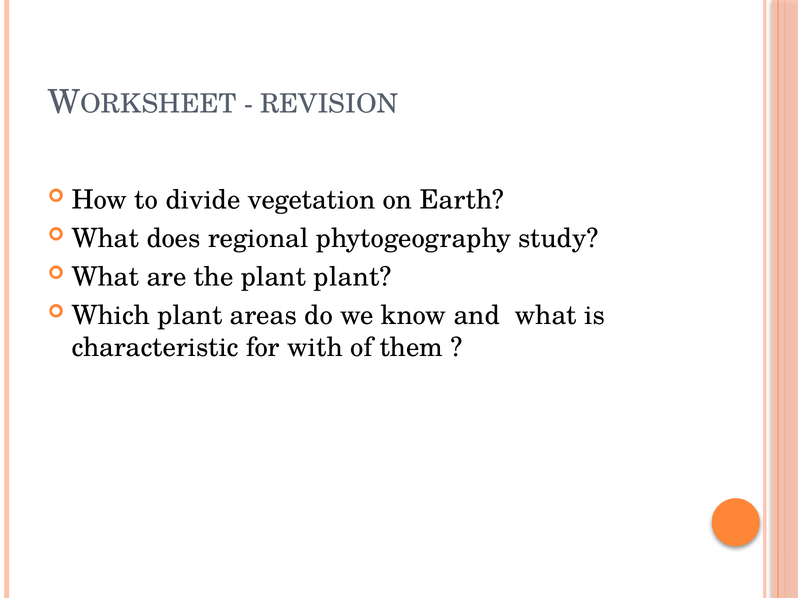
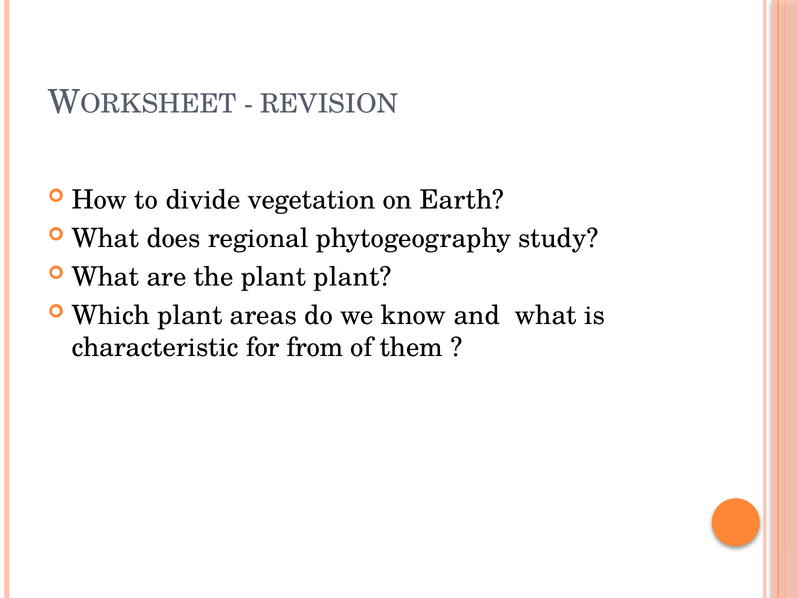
with: with -> from
